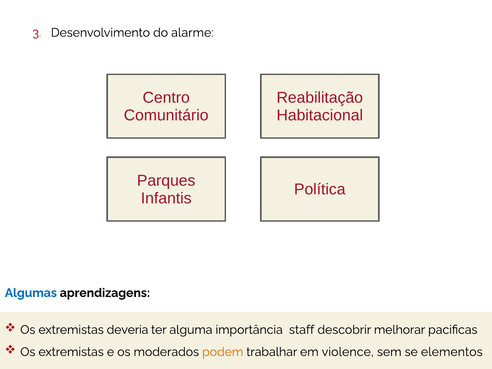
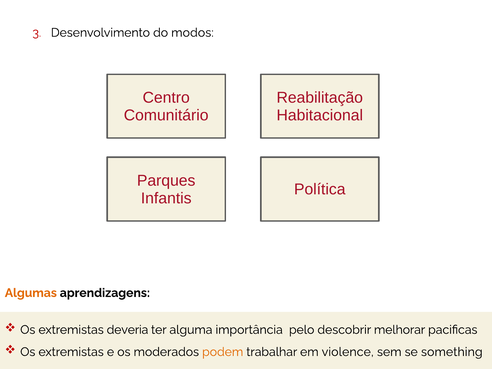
alarme: alarme -> modos
Algumas colour: blue -> orange
staff: staff -> pelo
elementos: elementos -> something
